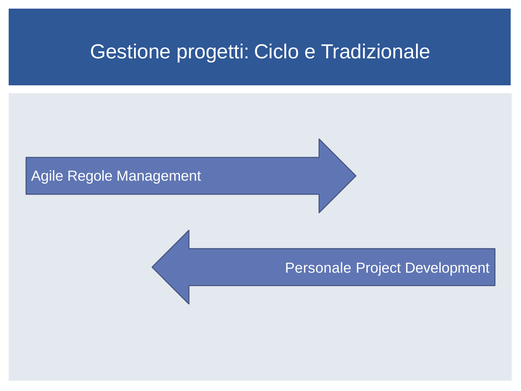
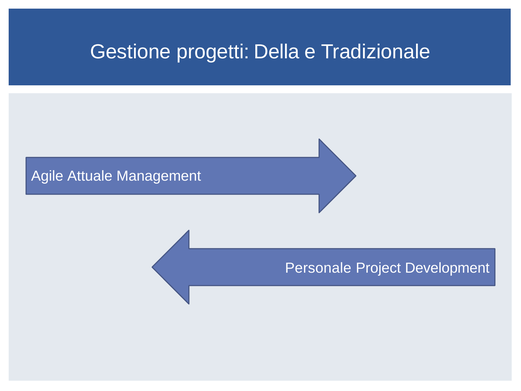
Ciclo: Ciclo -> Della
Regole: Regole -> Attuale
